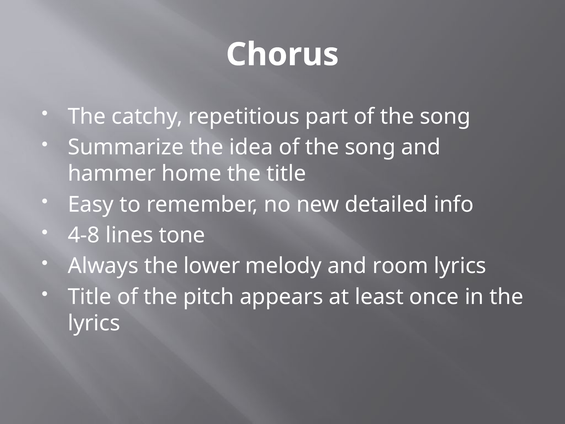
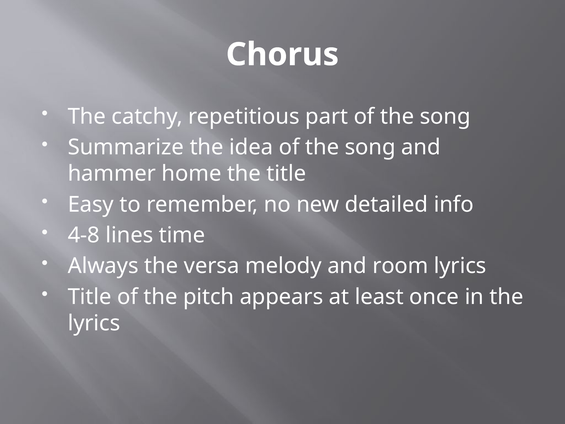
tone: tone -> time
lower: lower -> versa
